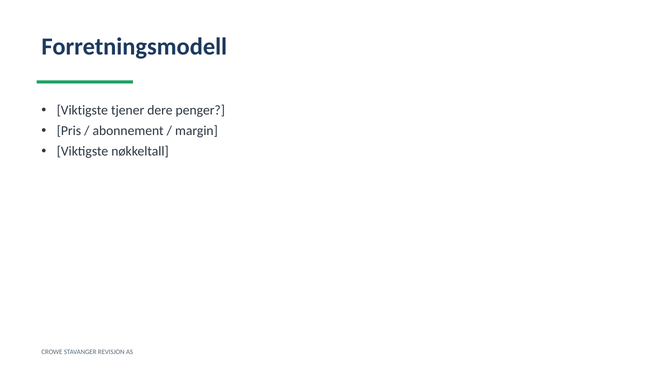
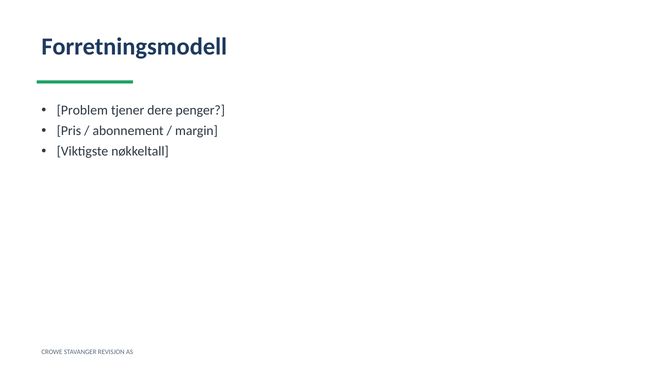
Viktigste at (82, 110): Viktigste -> Problem
